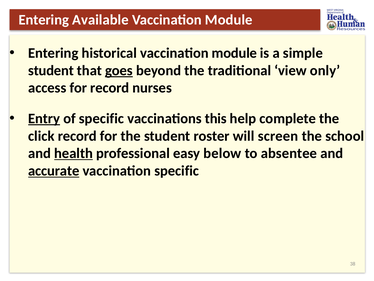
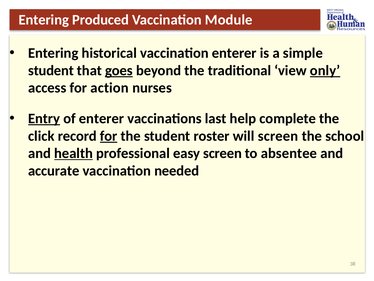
Available: Available -> Produced
historical vaccination module: module -> enterer
only underline: none -> present
for record: record -> action
of specific: specific -> enterer
this: this -> last
for at (109, 136) underline: none -> present
easy below: below -> screen
accurate underline: present -> none
vaccination specific: specific -> needed
